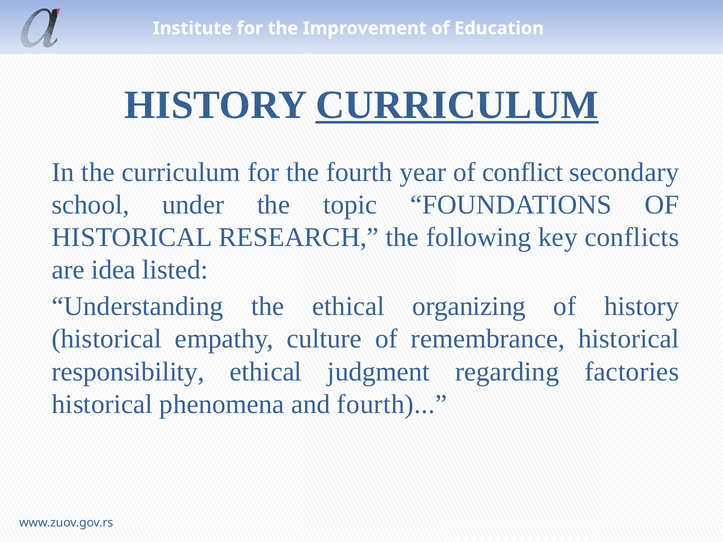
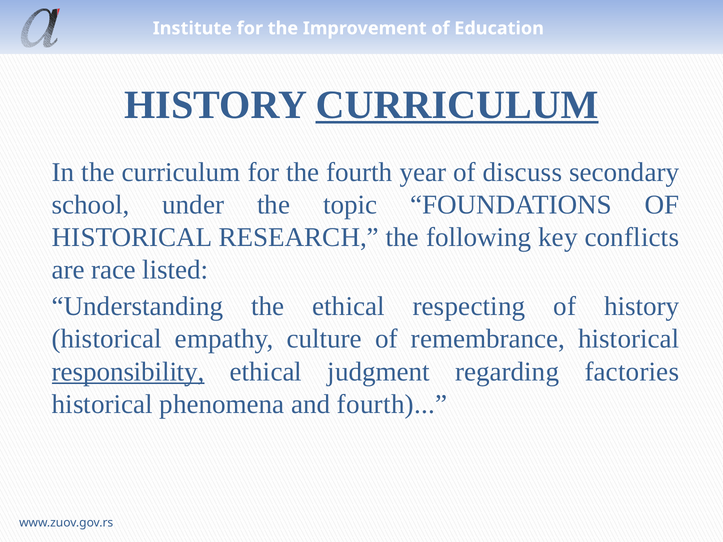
conflict: conflict -> discuss
idea: idea -> race
organizing: organizing -> respecting
responsibility underline: none -> present
